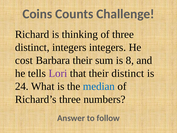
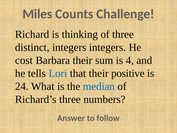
Coins: Coins -> Miles
8: 8 -> 4
Lori colour: purple -> blue
their distinct: distinct -> positive
